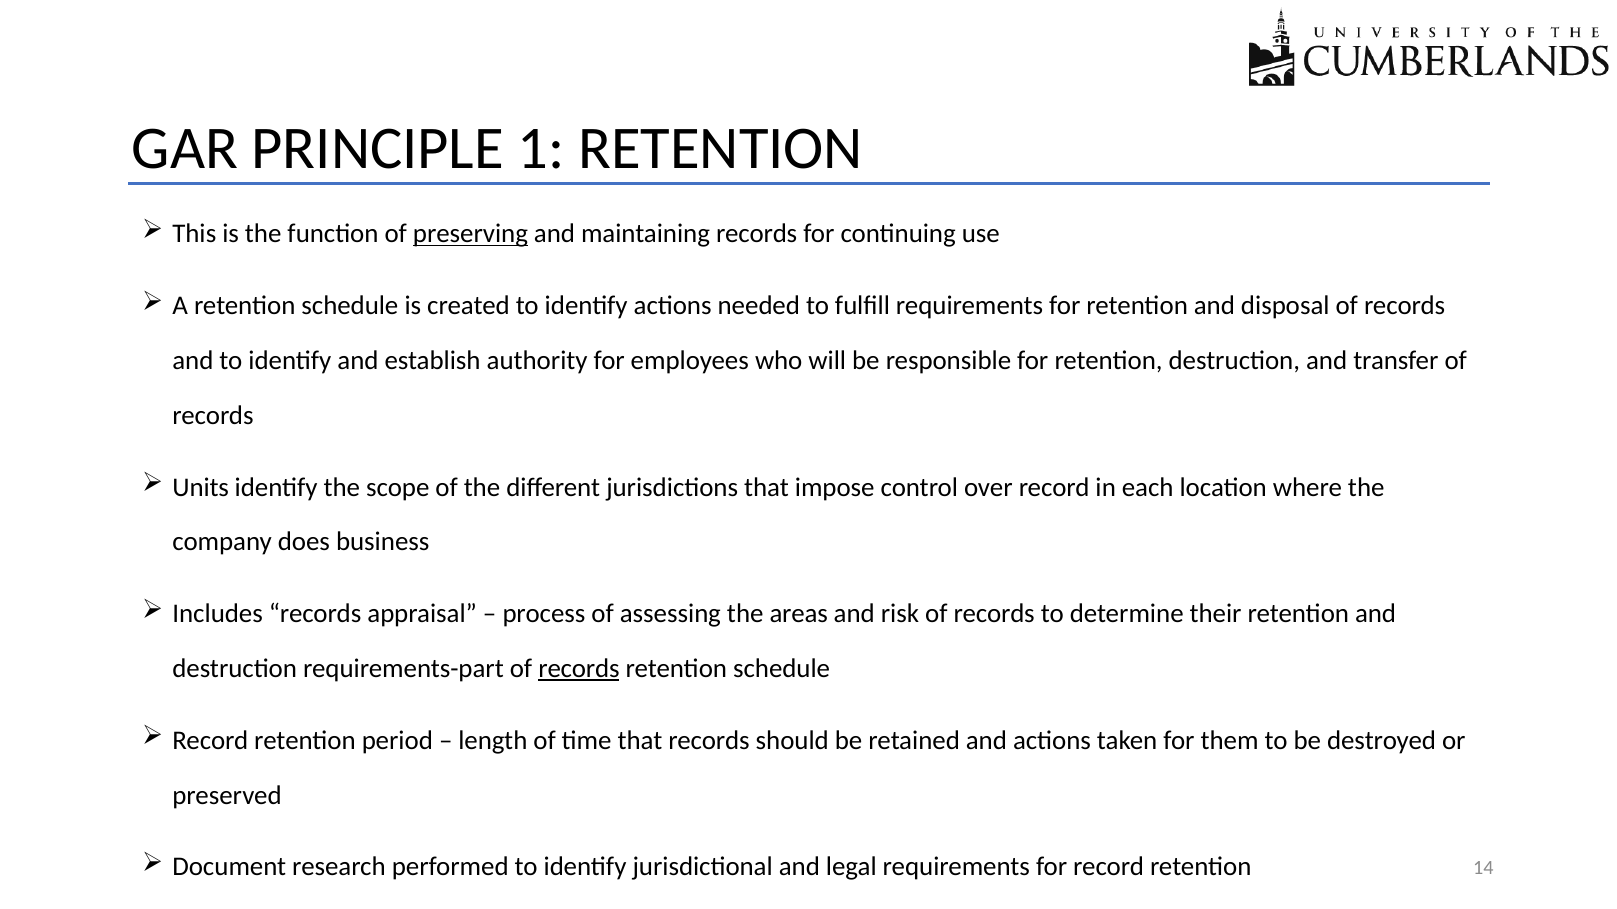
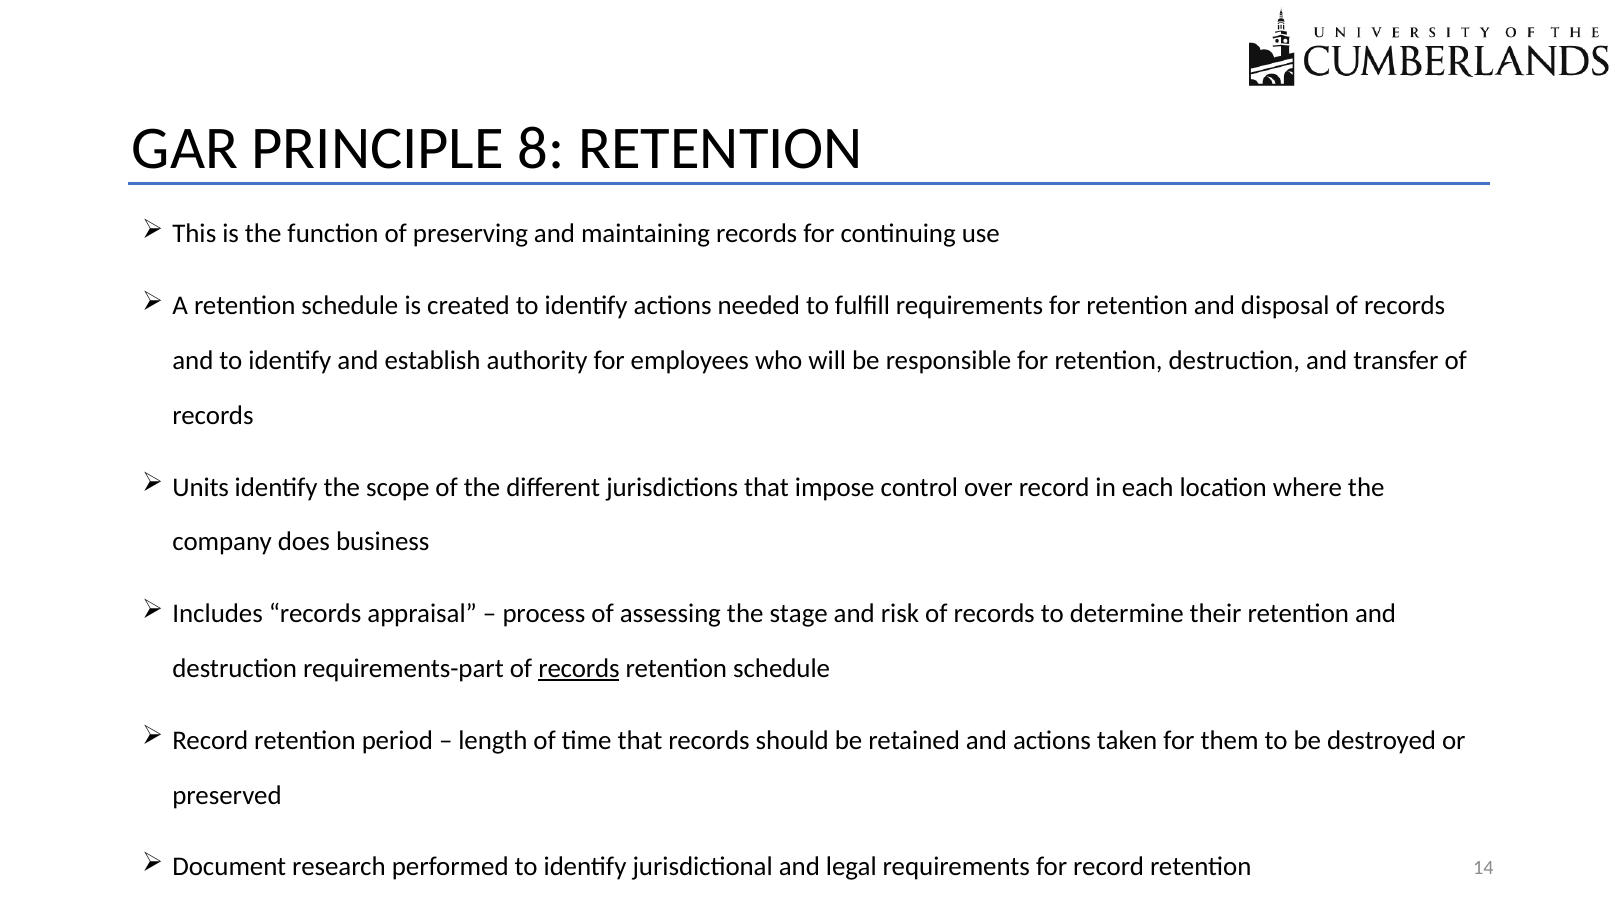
1: 1 -> 8
preserving underline: present -> none
areas: areas -> stage
